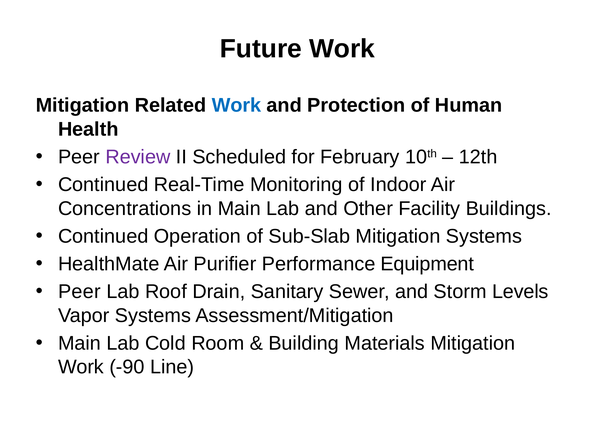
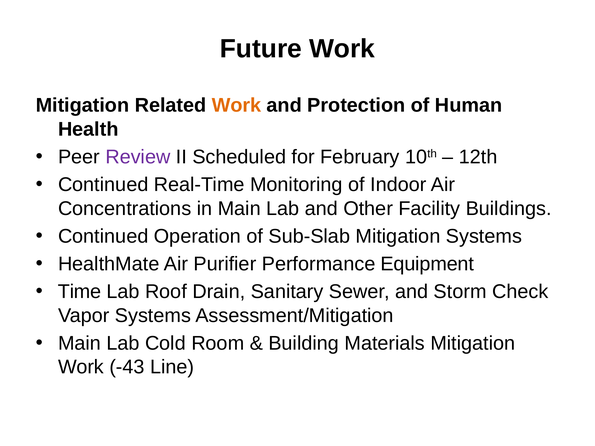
Work at (236, 105) colour: blue -> orange
Peer at (79, 292): Peer -> Time
Levels: Levels -> Check
-90: -90 -> -43
